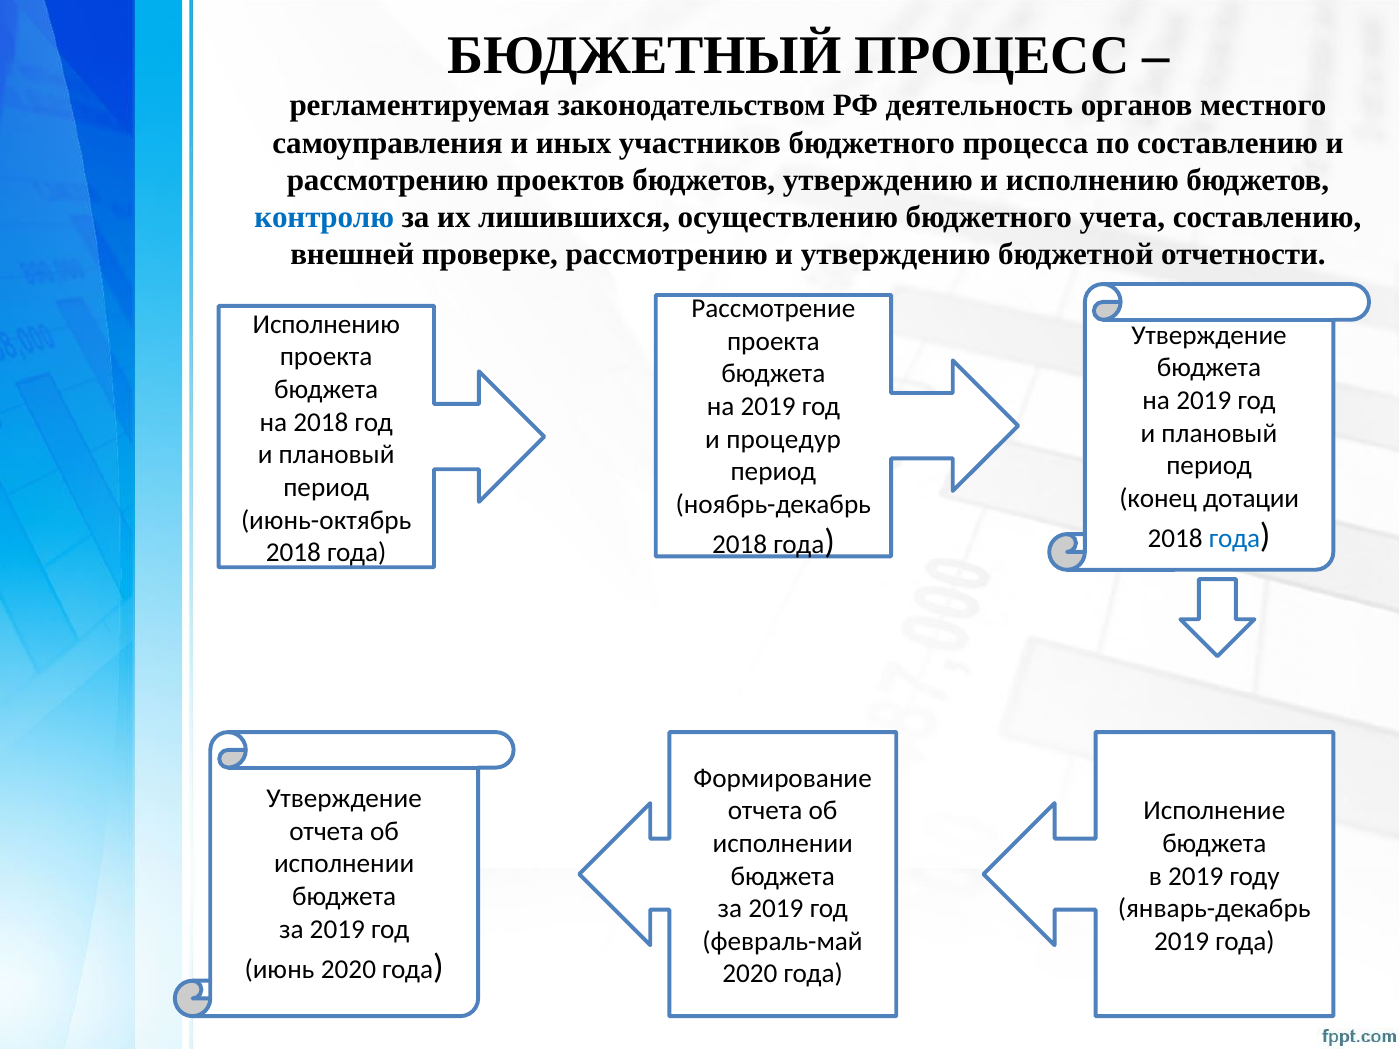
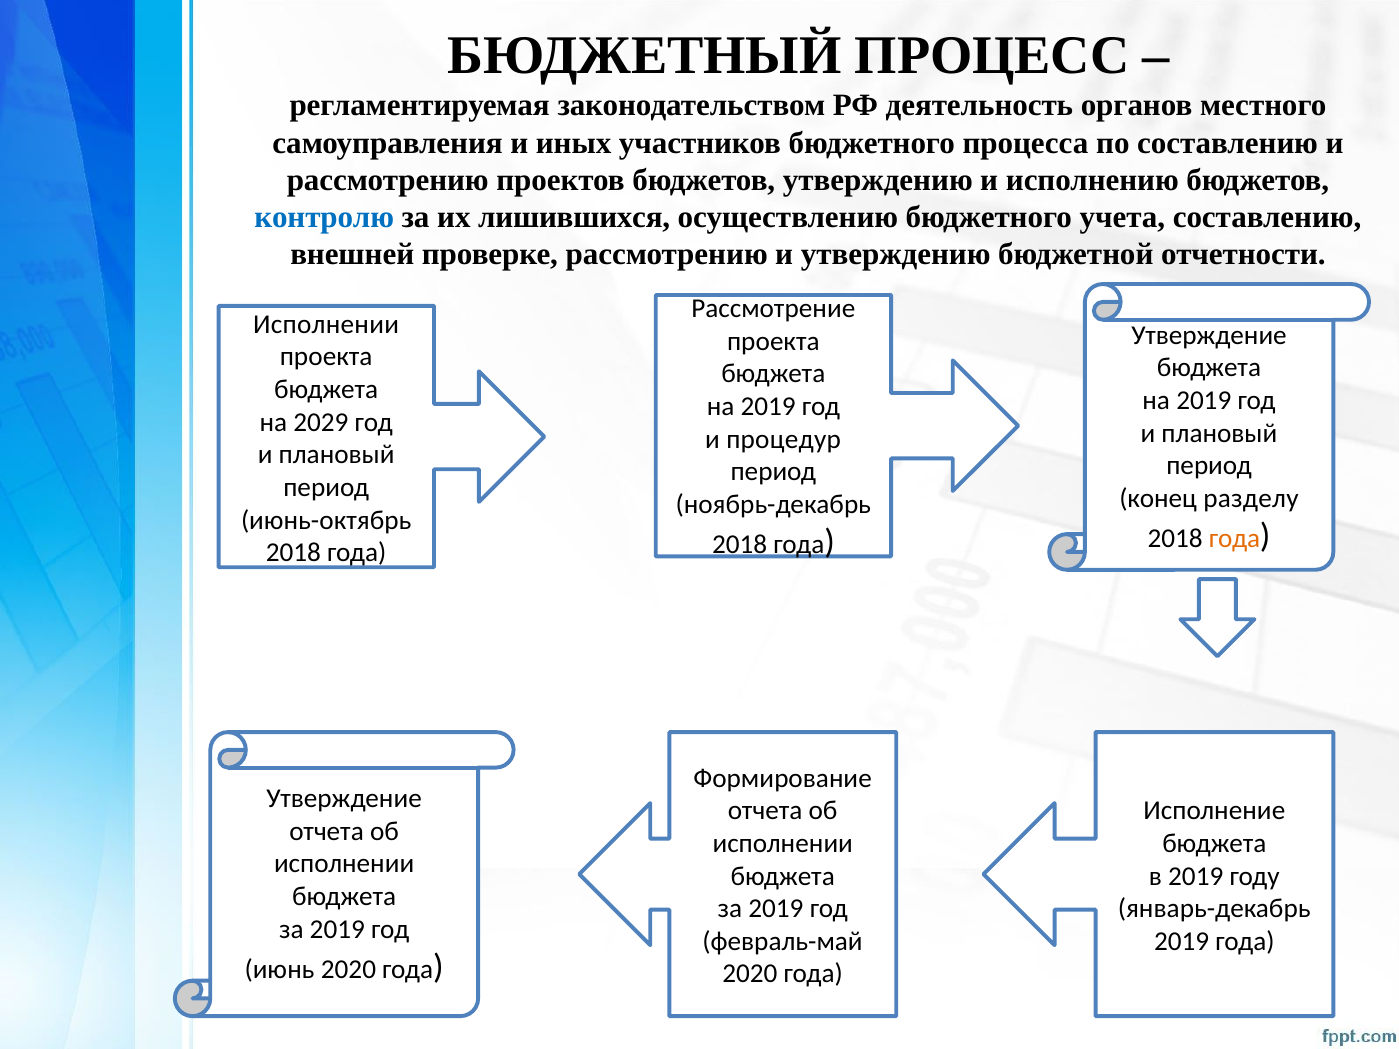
Исполнению at (326, 324): Исполнению -> Исполнении
на 2018: 2018 -> 2029
дотации: дотации -> разделу
года at (1235, 539) colour: blue -> orange
